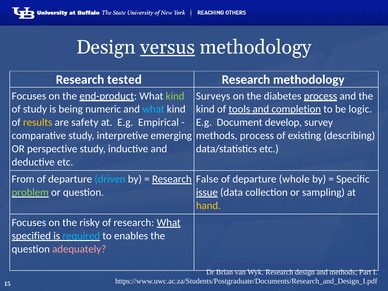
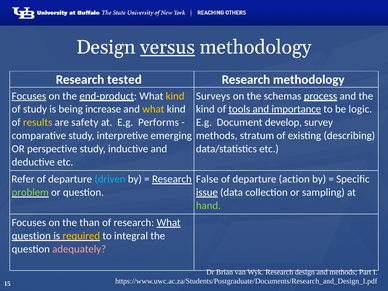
Focuses at (29, 96) underline: none -> present
kind at (175, 96) colour: light green -> yellow
diabetes: diabetes -> schemas
numeric: numeric -> increase
what at (153, 109) colour: light blue -> yellow
completion: completion -> importance
Empirical: Empirical -> Performs
methods process: process -> stratum
From: From -> Refer
whole: whole -> action
hand colour: yellow -> light green
risky: risky -> than
specified at (31, 236): specified -> question
required colour: light blue -> yellow
enables: enables -> integral
